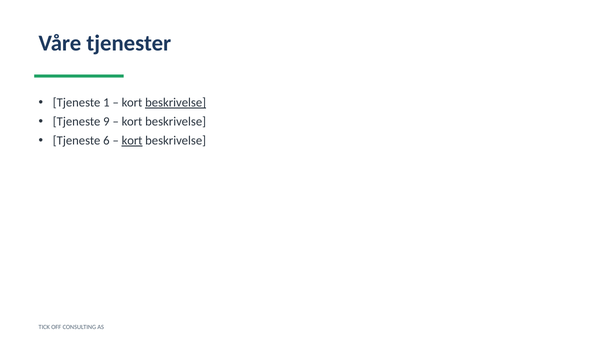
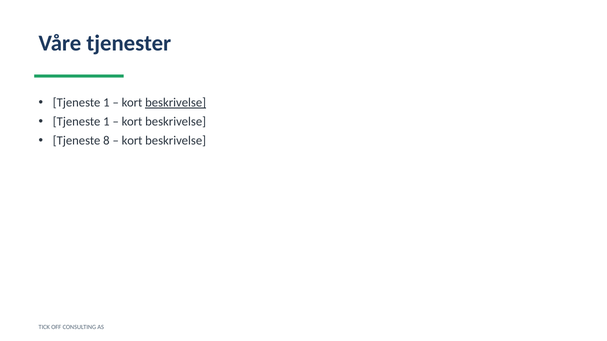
9 at (106, 122): 9 -> 1
6: 6 -> 8
kort at (132, 141) underline: present -> none
